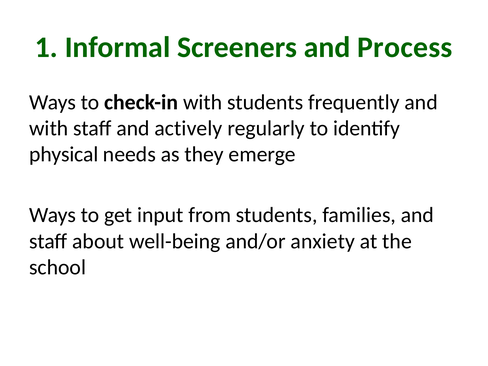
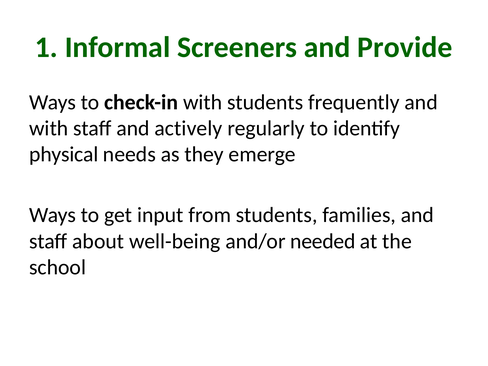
Process: Process -> Provide
anxiety: anxiety -> needed
